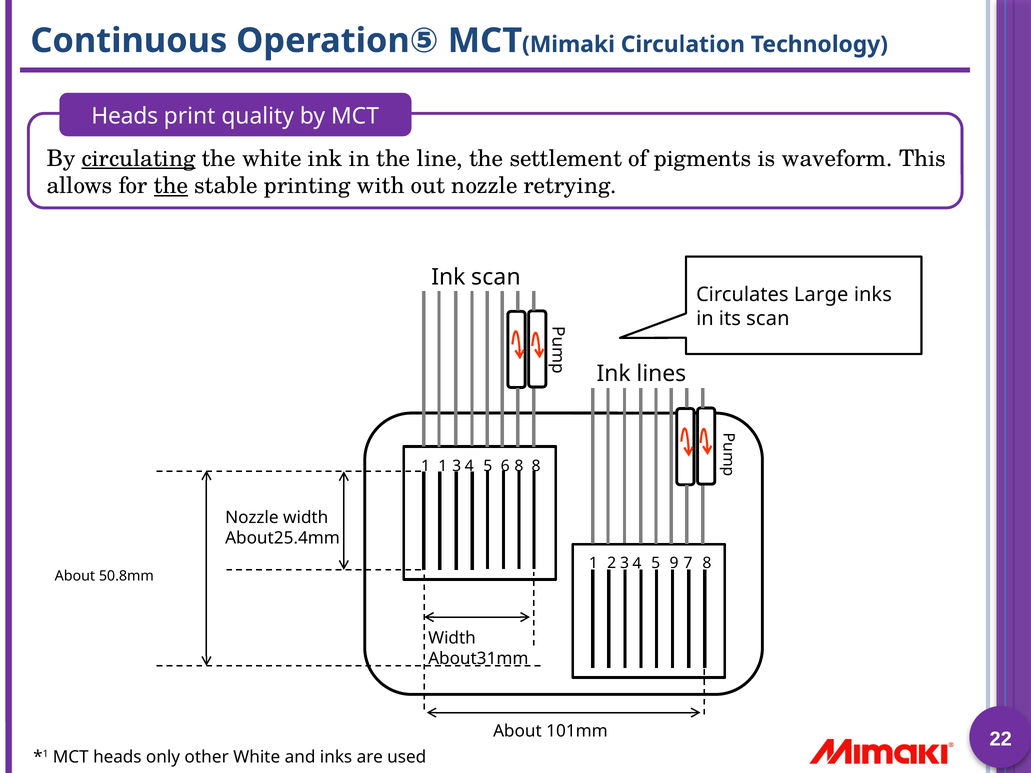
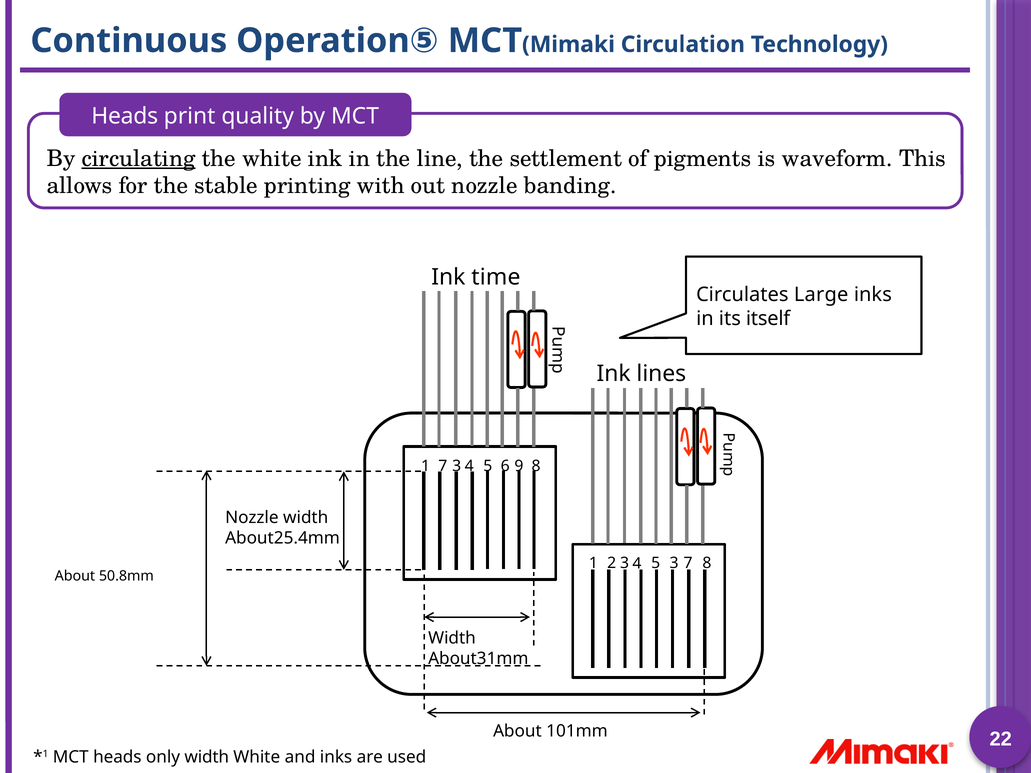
the at (171, 186) underline: present -> none
retrying: retrying -> banding
Ink scan: scan -> time
its scan: scan -> itself
1 1: 1 -> 7
6 8: 8 -> 9
9: 9 -> 3
only other: other -> width
